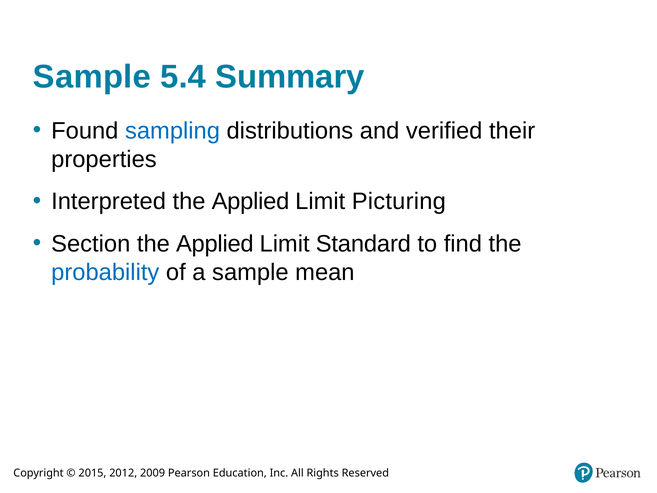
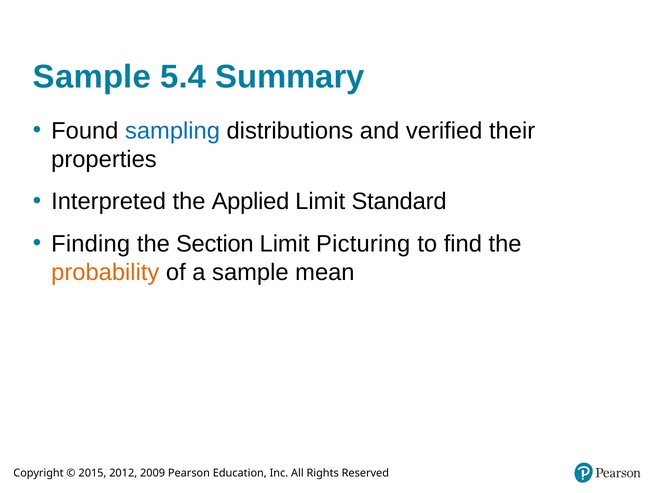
Picturing: Picturing -> Standard
Section: Section -> Finding
Applied at (215, 244): Applied -> Section
Standard: Standard -> Picturing
probability colour: blue -> orange
